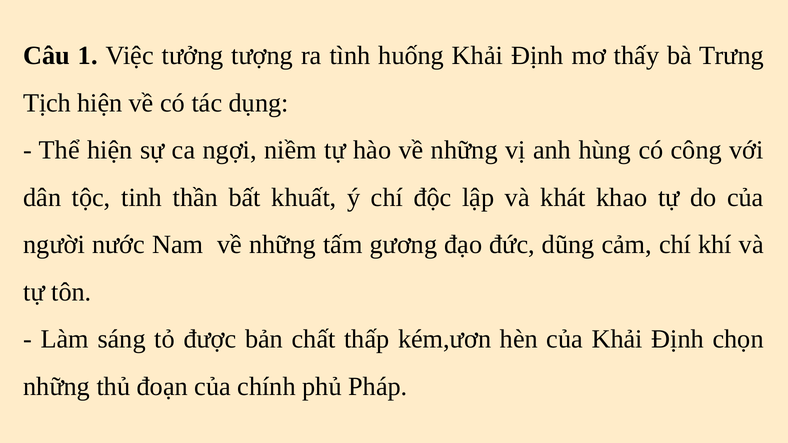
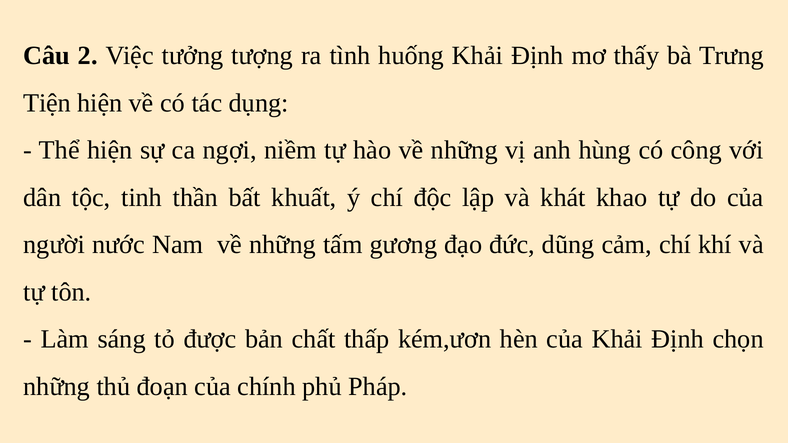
1: 1 -> 2
Tịch: Tịch -> Tiện
